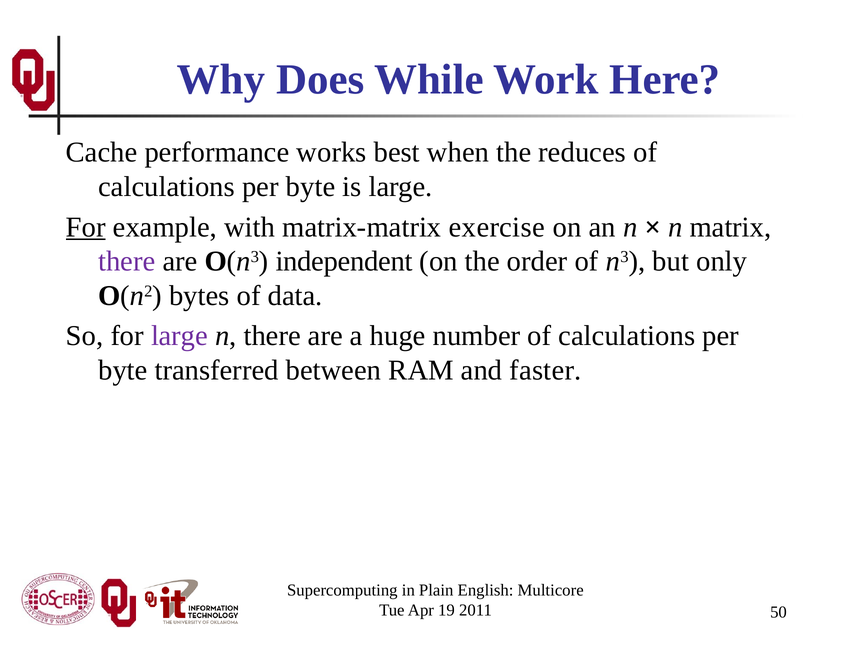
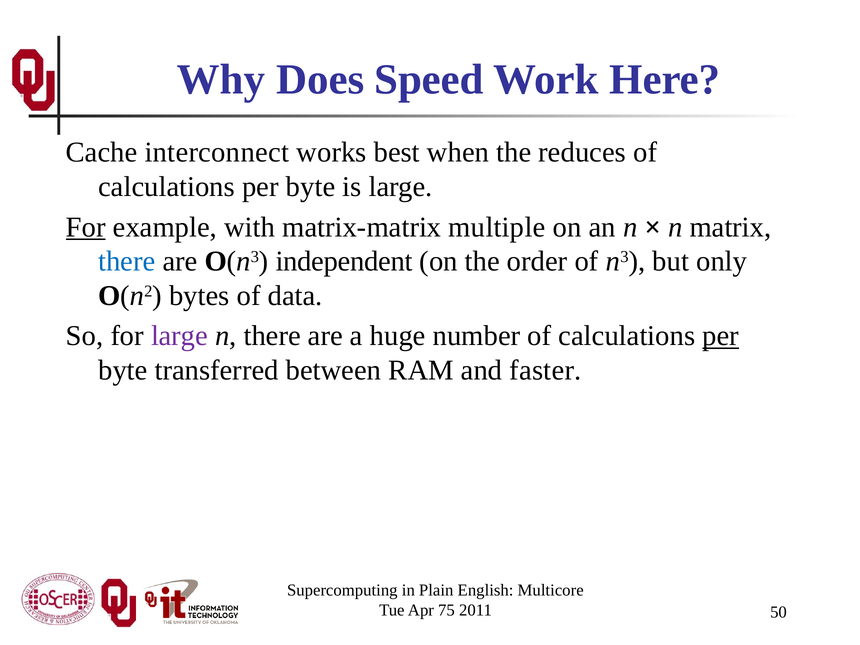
While: While -> Speed
performance: performance -> interconnect
exercise: exercise -> multiple
there at (127, 261) colour: purple -> blue
per at (721, 336) underline: none -> present
19: 19 -> 75
